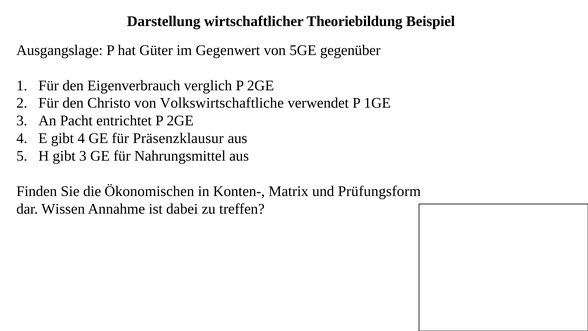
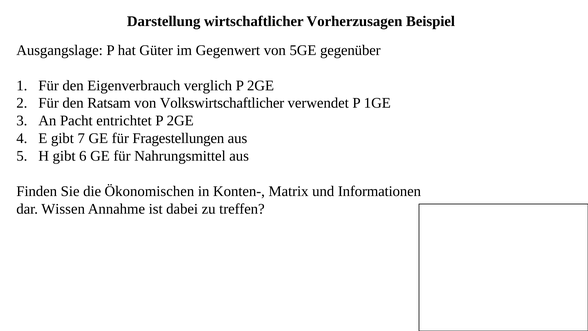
Theoriebildung: Theoriebildung -> Vorherzusagen
Christo: Christo -> Ratsam
Volkswirtschaftliche: Volkswirtschaftliche -> Volkswirtschaftlicher
gibt 4: 4 -> 7
Präsenzklausur: Präsenzklausur -> Fragestellungen
gibt 3: 3 -> 6
Prüfungsform: Prüfungsform -> Informationen
